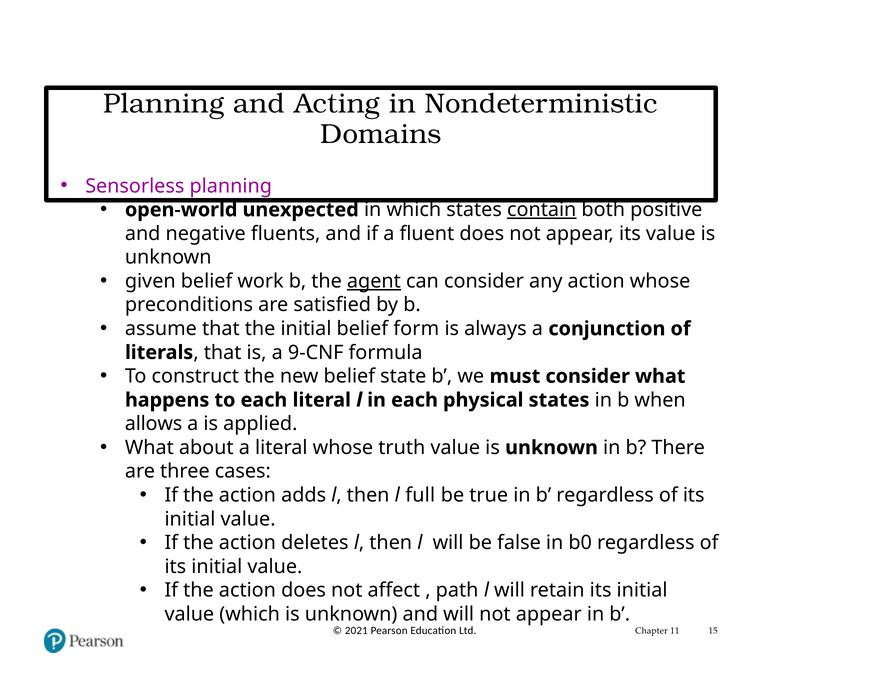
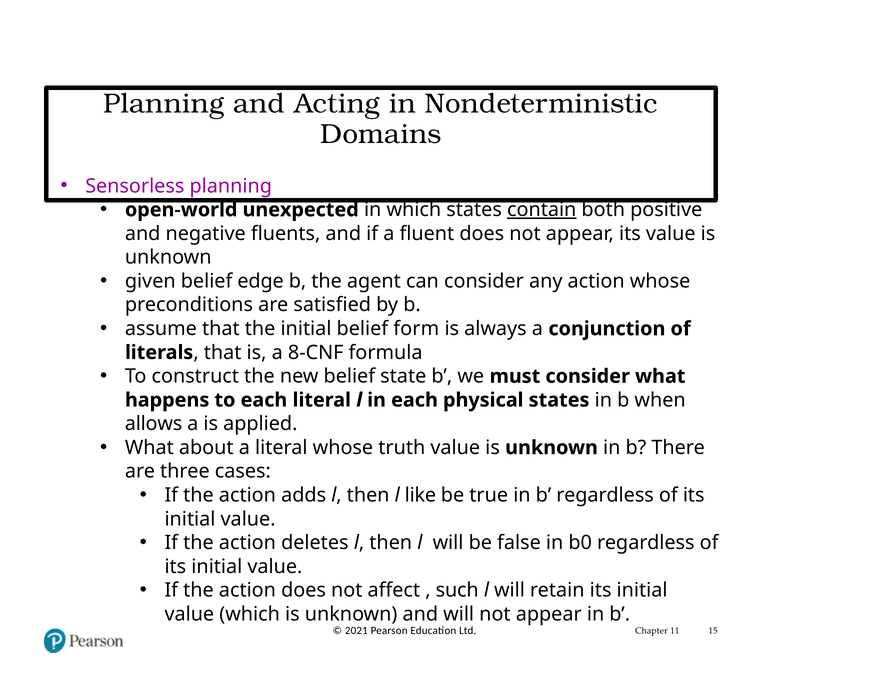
work: work -> edge
agent underline: present -> none
9-CNF: 9-CNF -> 8-CNF
full: full -> like
path: path -> such
